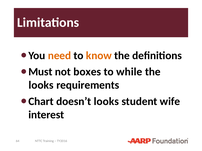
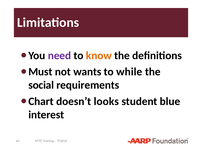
need colour: orange -> purple
boxes: boxes -> wants
looks at (41, 85): looks -> social
wife: wife -> blue
